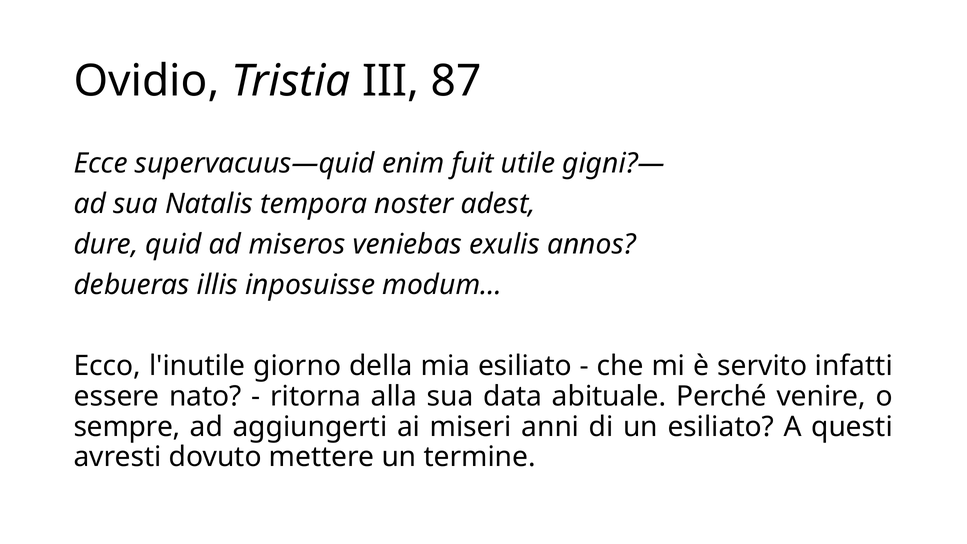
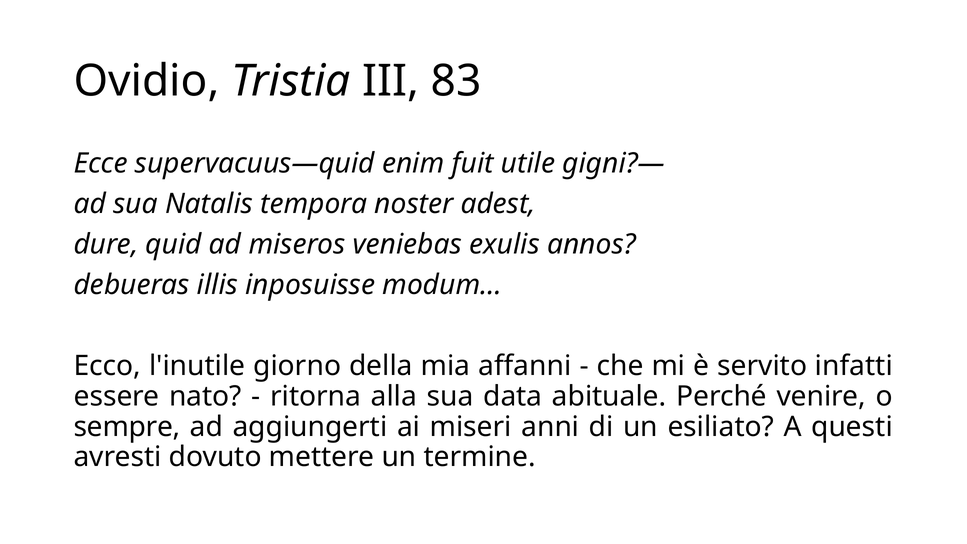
87: 87 -> 83
mia esiliato: esiliato -> affanni
